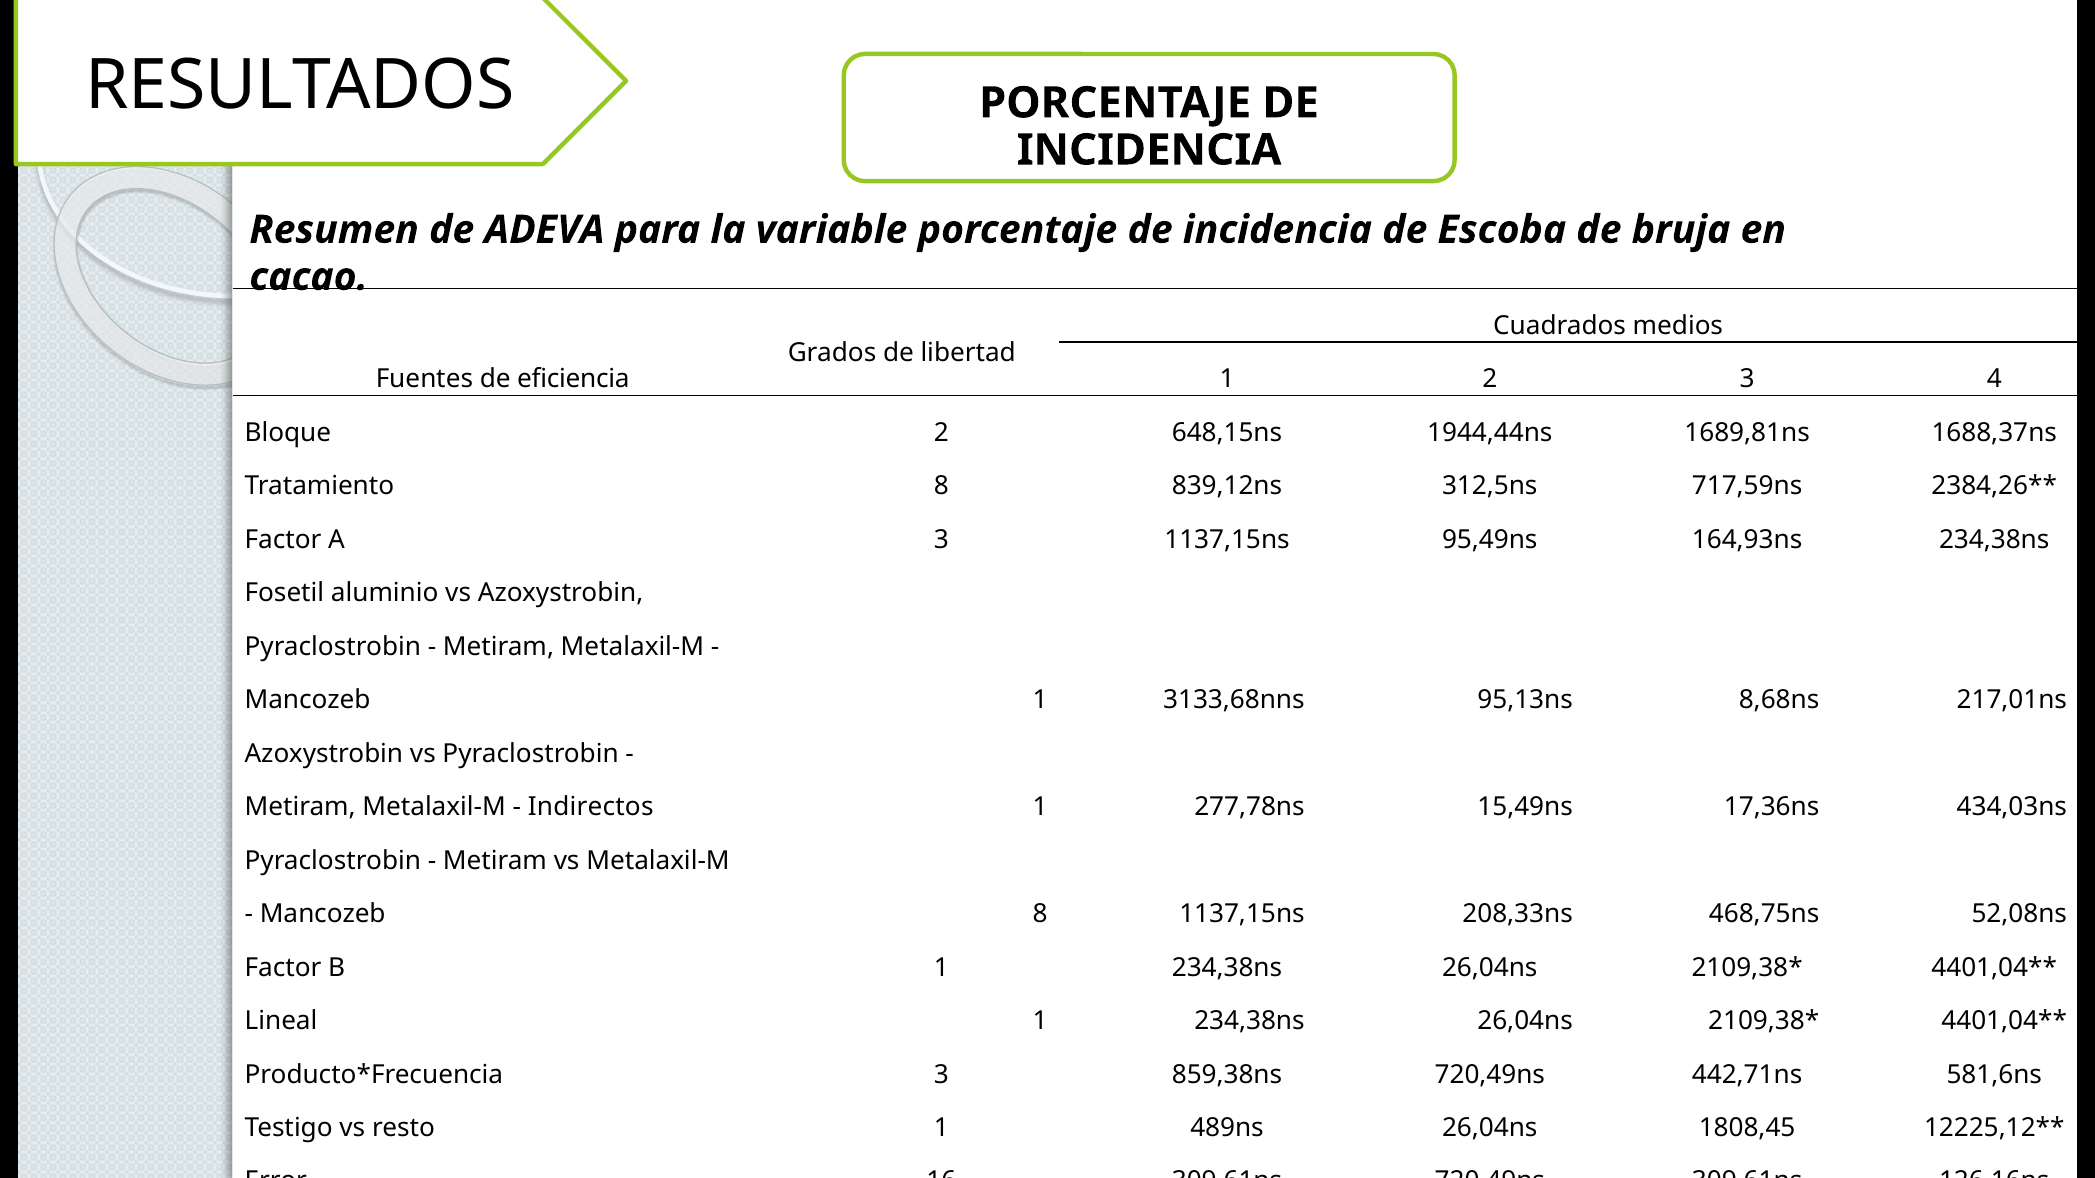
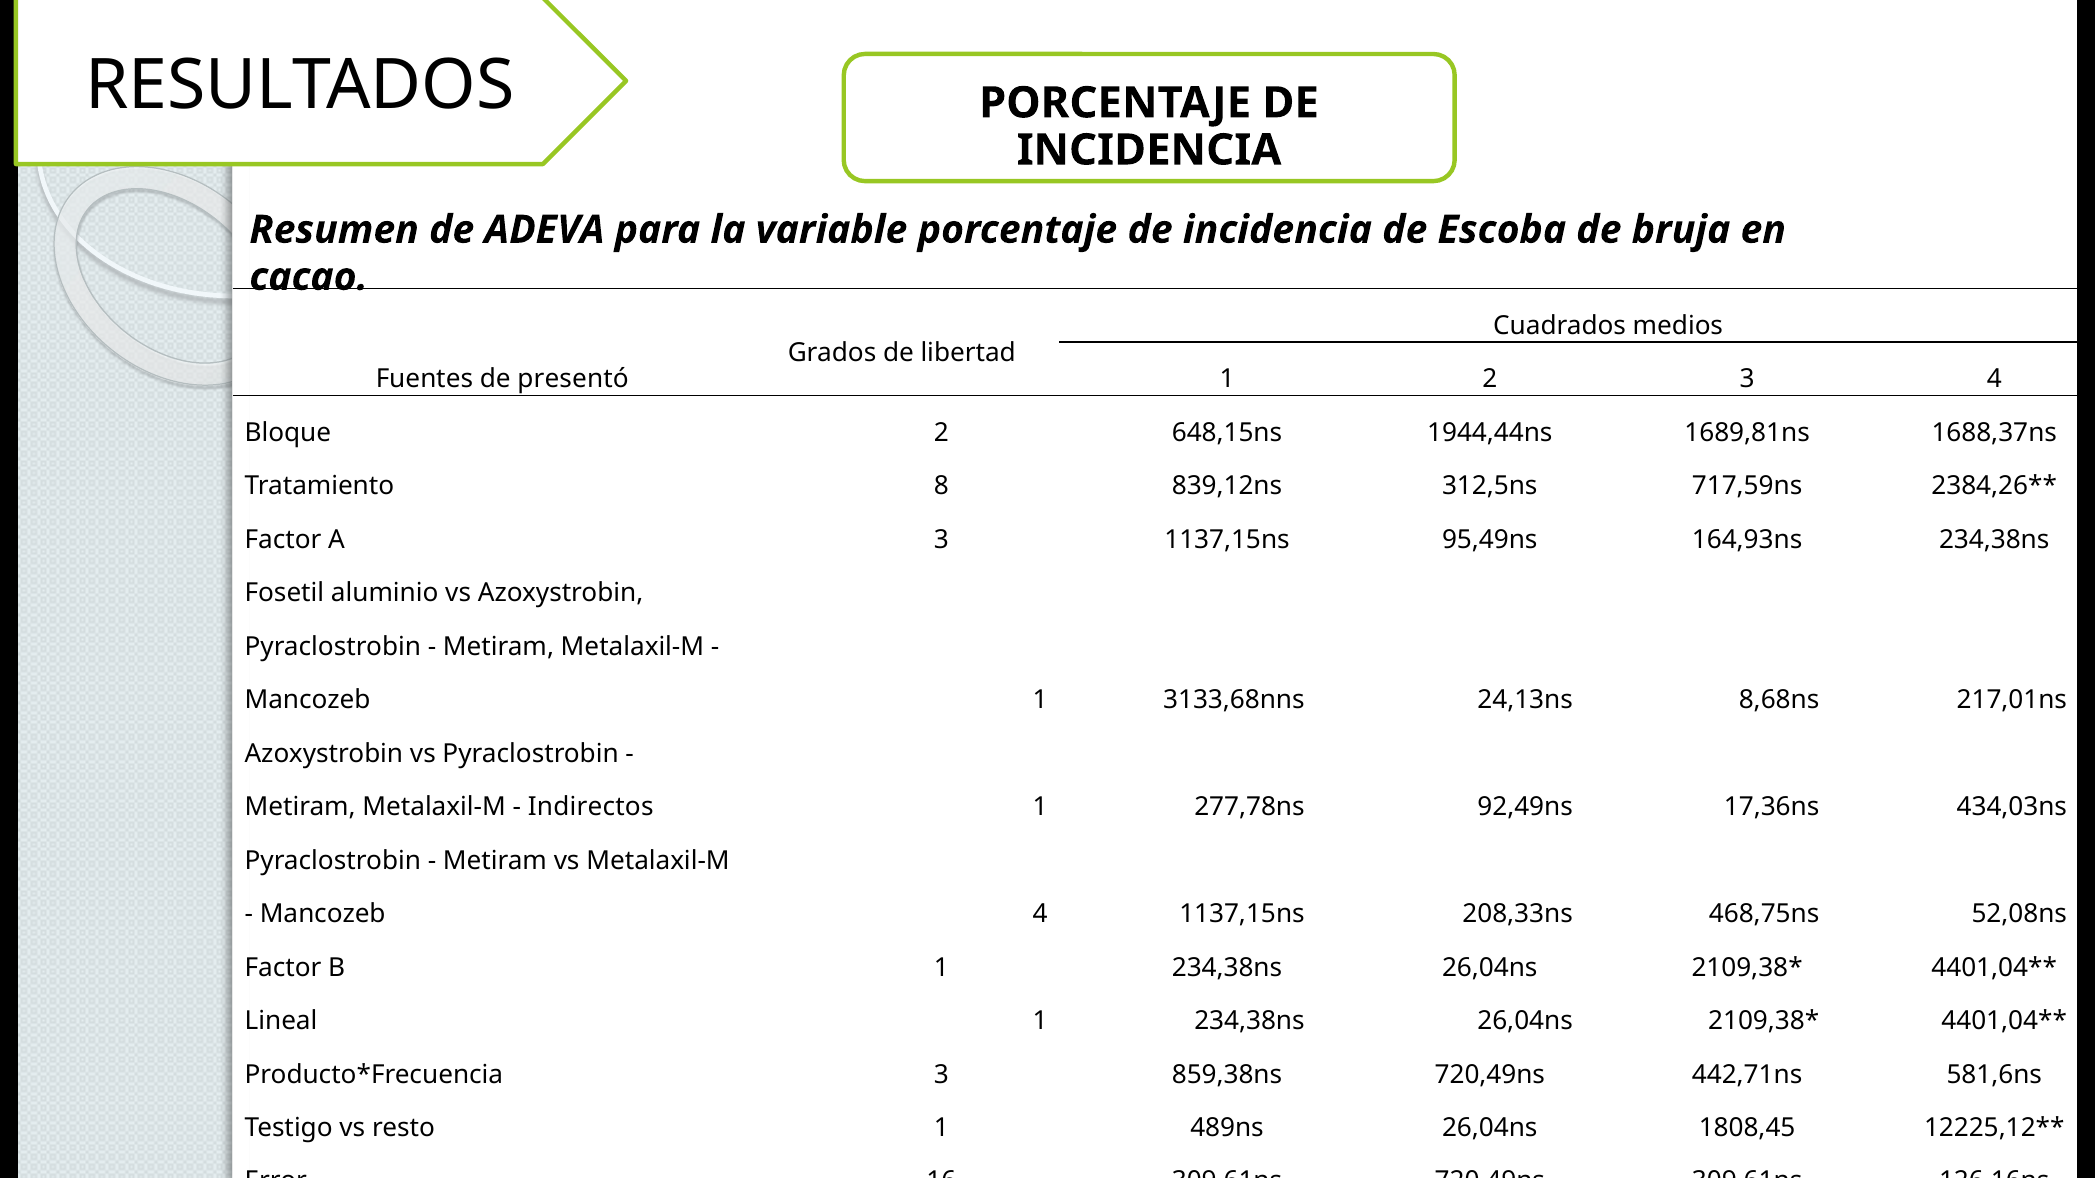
eficiencia: eficiencia -> presentó
95,13ns: 95,13ns -> 24,13ns
15,49ns: 15,49ns -> 92,49ns
Mancozeb 8: 8 -> 4
